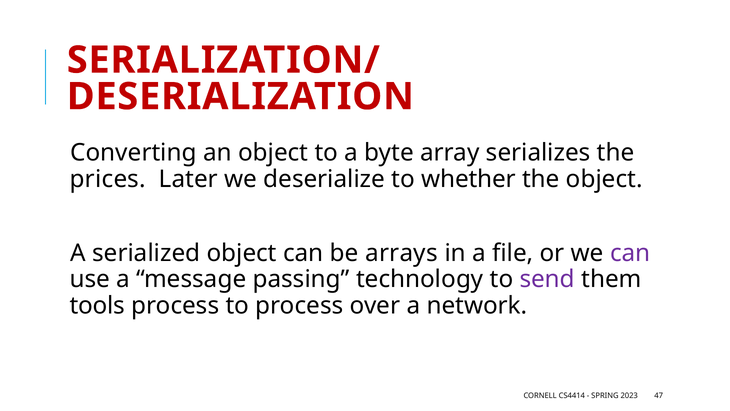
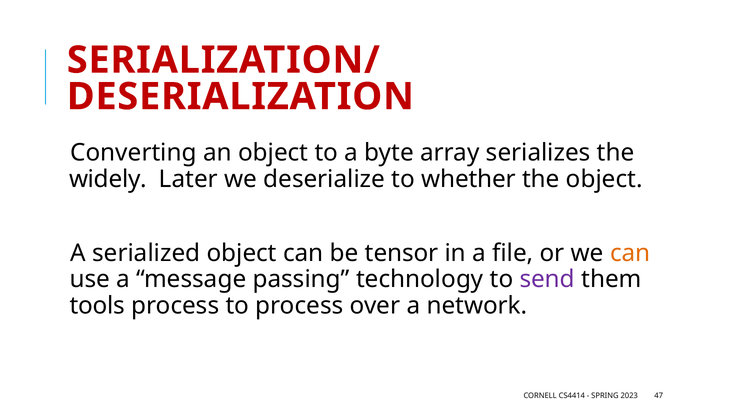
prices: prices -> widely
arrays: arrays -> tensor
can at (630, 253) colour: purple -> orange
